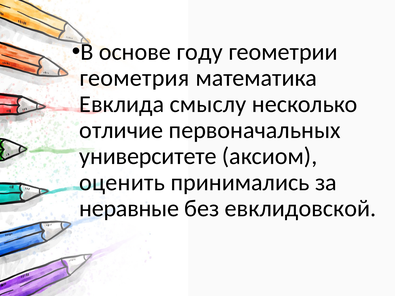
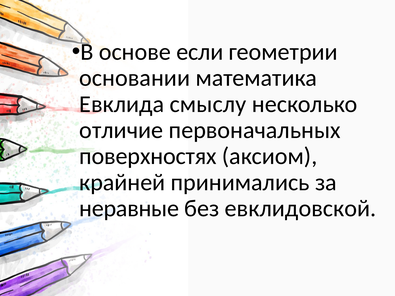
году: году -> если
геометрия: геометрия -> основании
университете: университете -> поверхностях
оценить: оценить -> крайней
